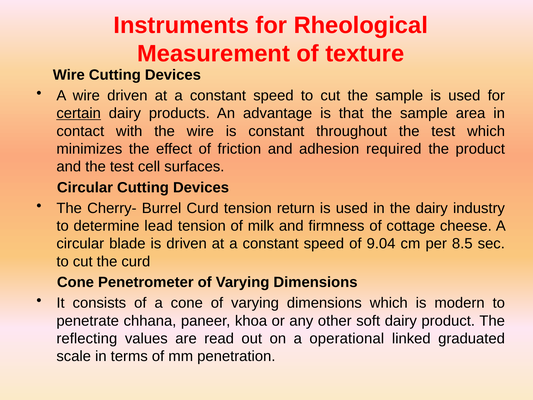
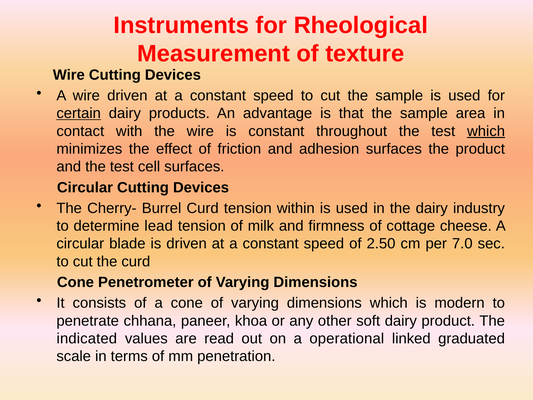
which at (486, 131) underline: none -> present
adhesion required: required -> surfaces
return: return -> within
9.04: 9.04 -> 2.50
8.5: 8.5 -> 7.0
reflecting: reflecting -> indicated
